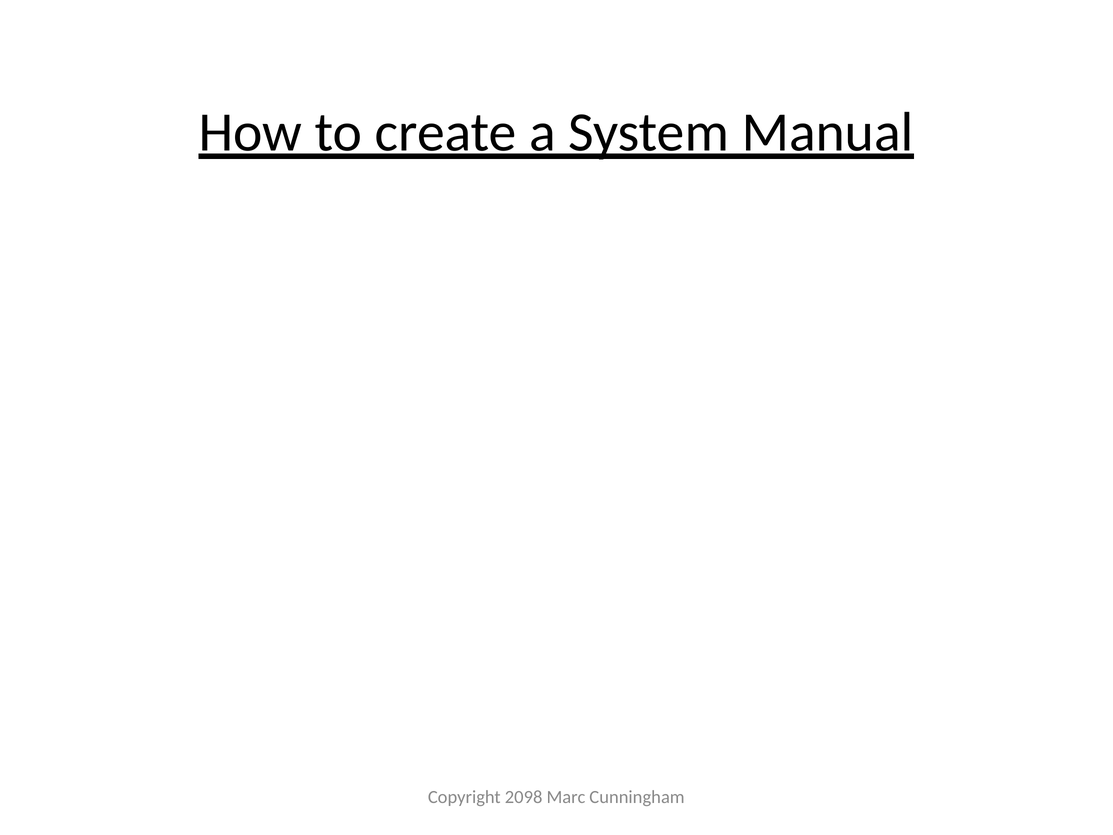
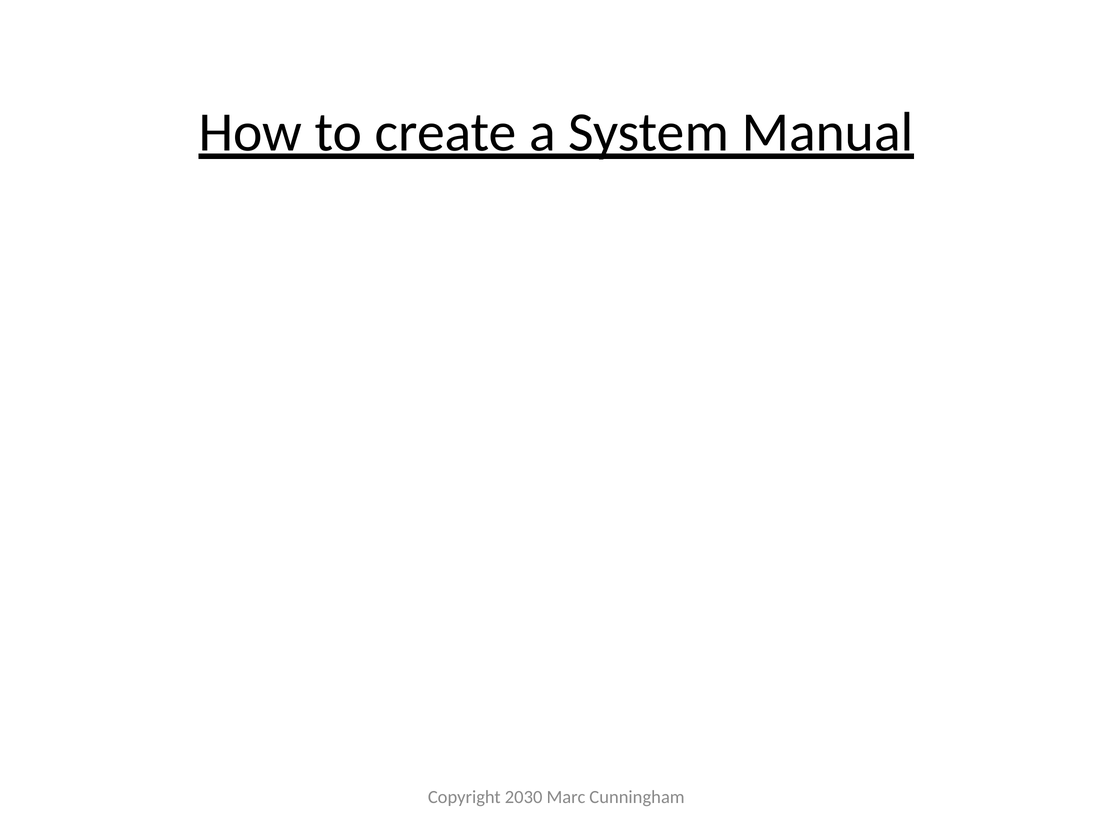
2098: 2098 -> 2030
